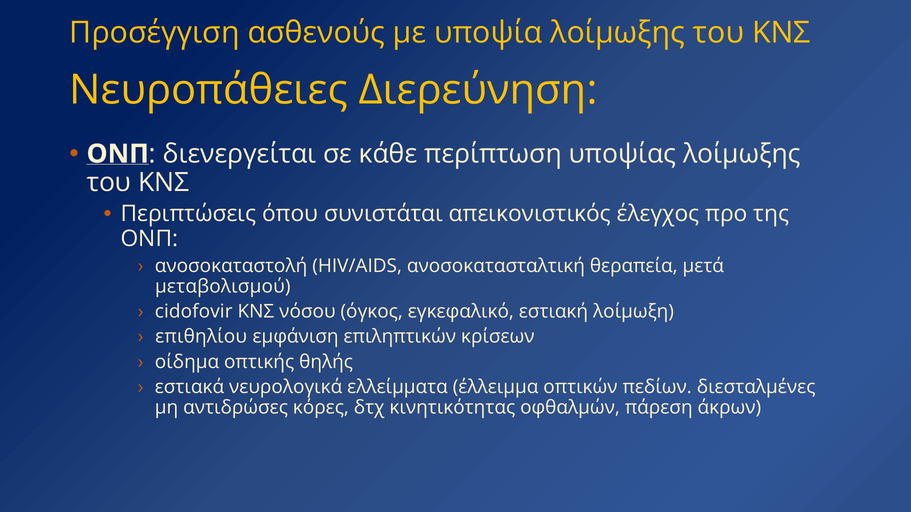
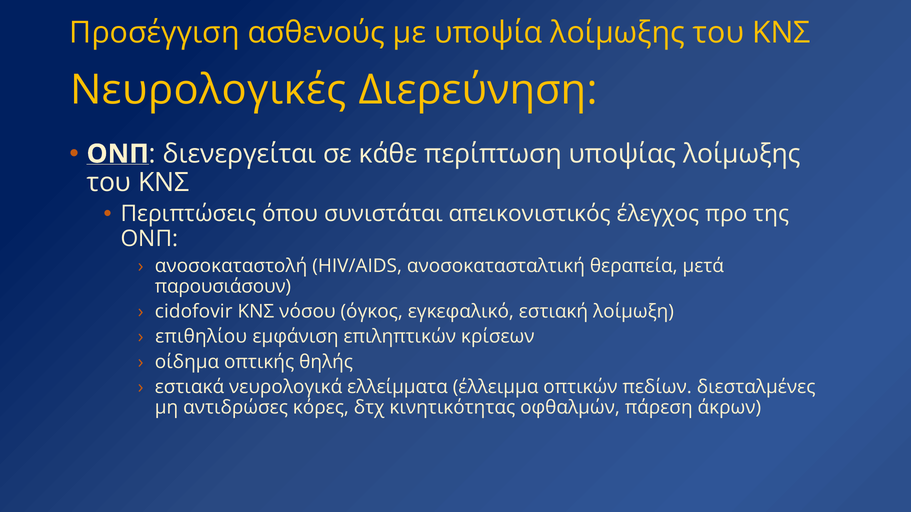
Νευροπάθειες: Νευροπάθειες -> Νευρολογικές
μεταβολισμού: μεταβολισμού -> παρουσιάσουν
